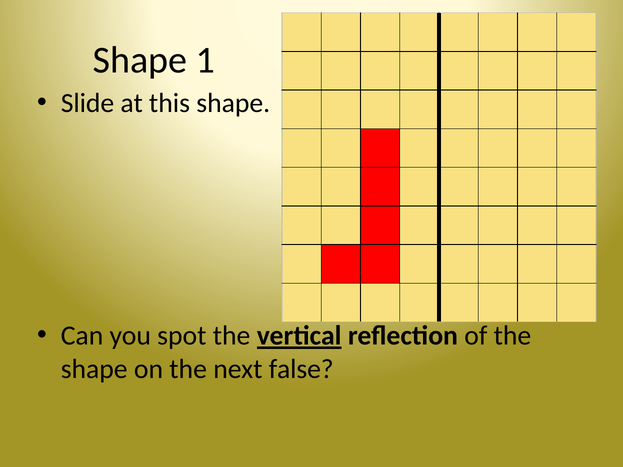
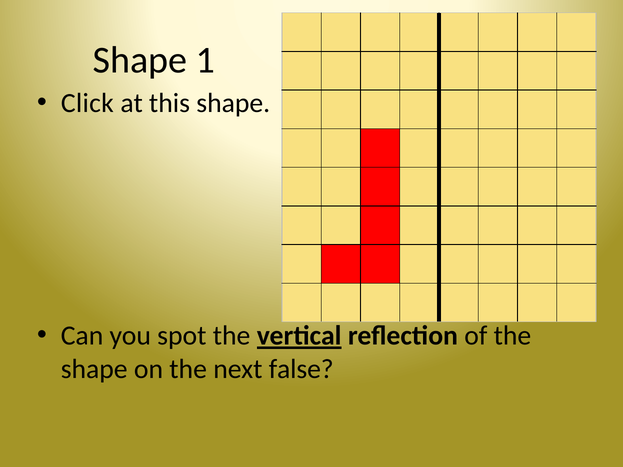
Slide: Slide -> Click
